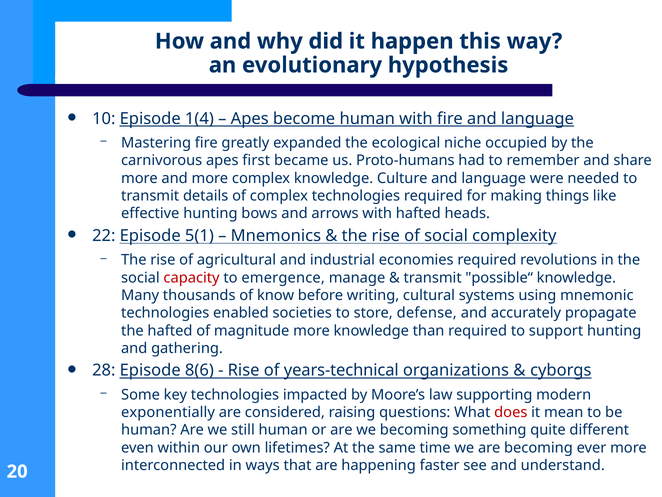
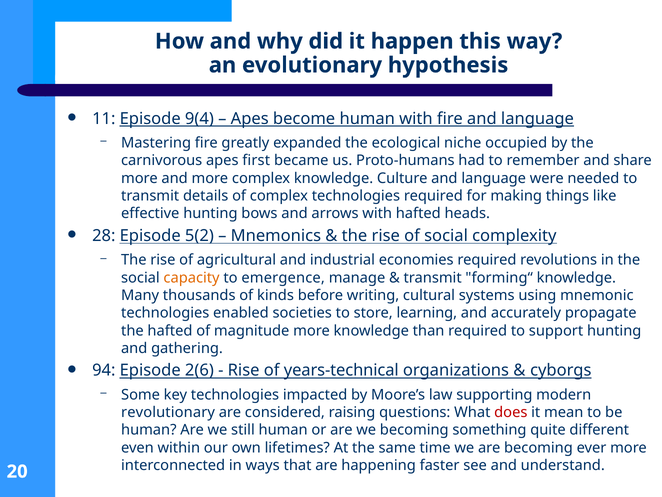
10: 10 -> 11
1(4: 1(4 -> 9(4
22: 22 -> 28
5(1: 5(1 -> 5(2
capacity colour: red -> orange
possible“: possible“ -> forming“
know: know -> kinds
defense: defense -> learning
28: 28 -> 94
8(6: 8(6 -> 2(6
exponentially: exponentially -> revolutionary
